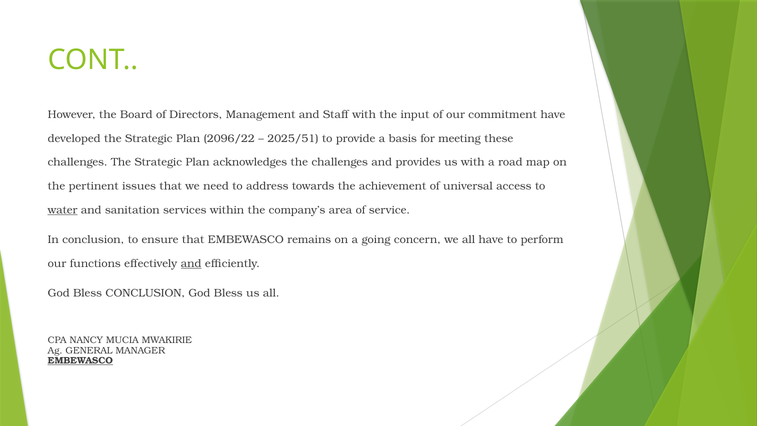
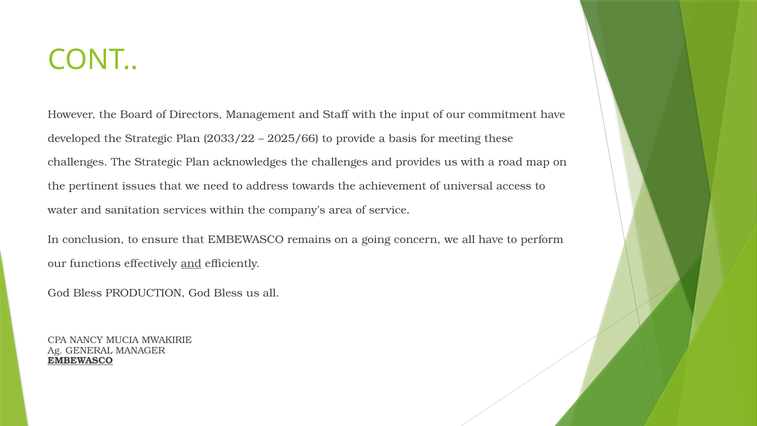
2096/22: 2096/22 -> 2033/22
2025/51: 2025/51 -> 2025/66
water underline: present -> none
Bless CONCLUSION: CONCLUSION -> PRODUCTION
